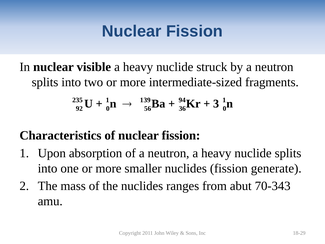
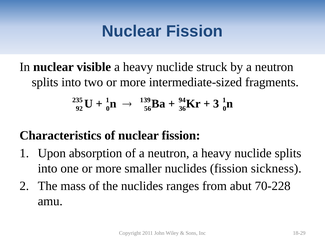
generate: generate -> sickness
70-343: 70-343 -> 70-228
